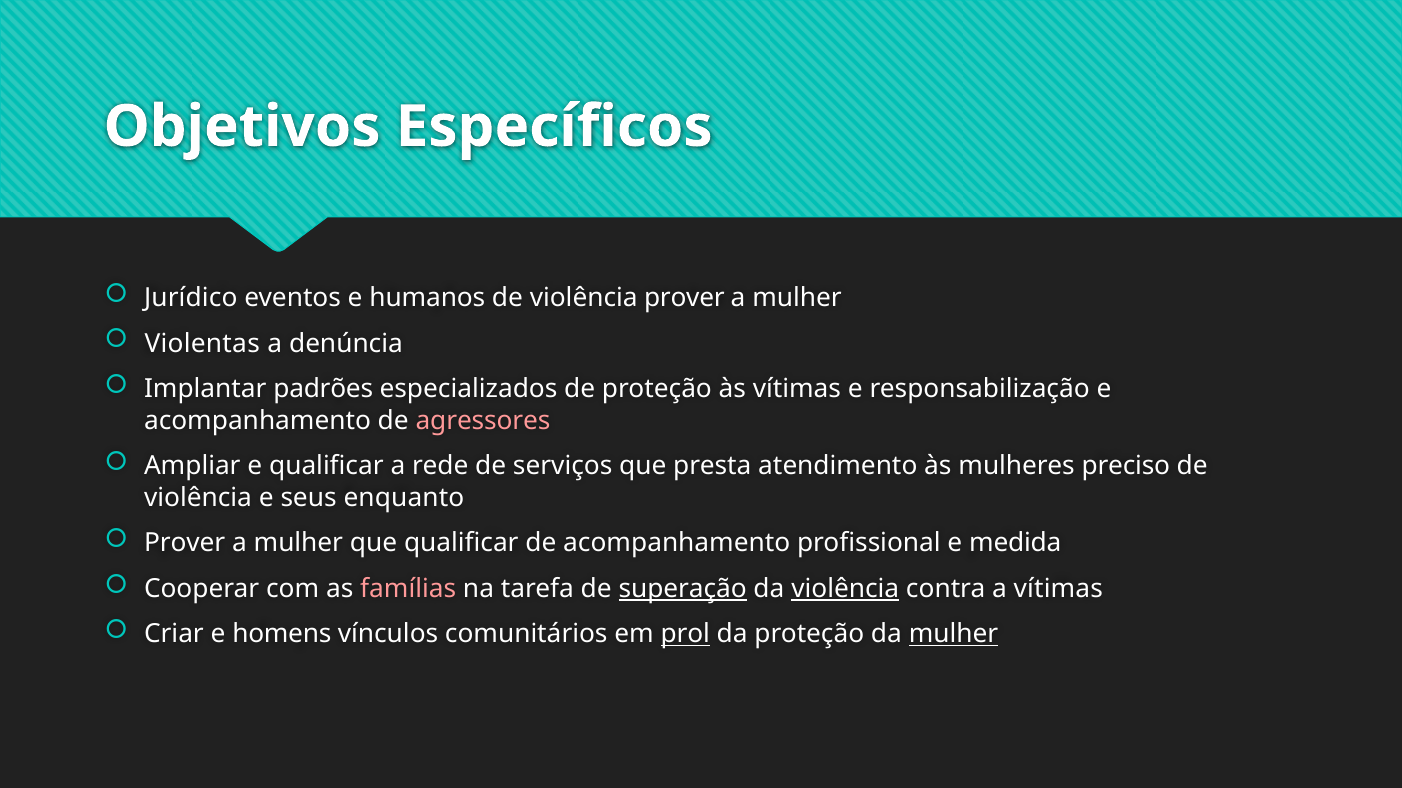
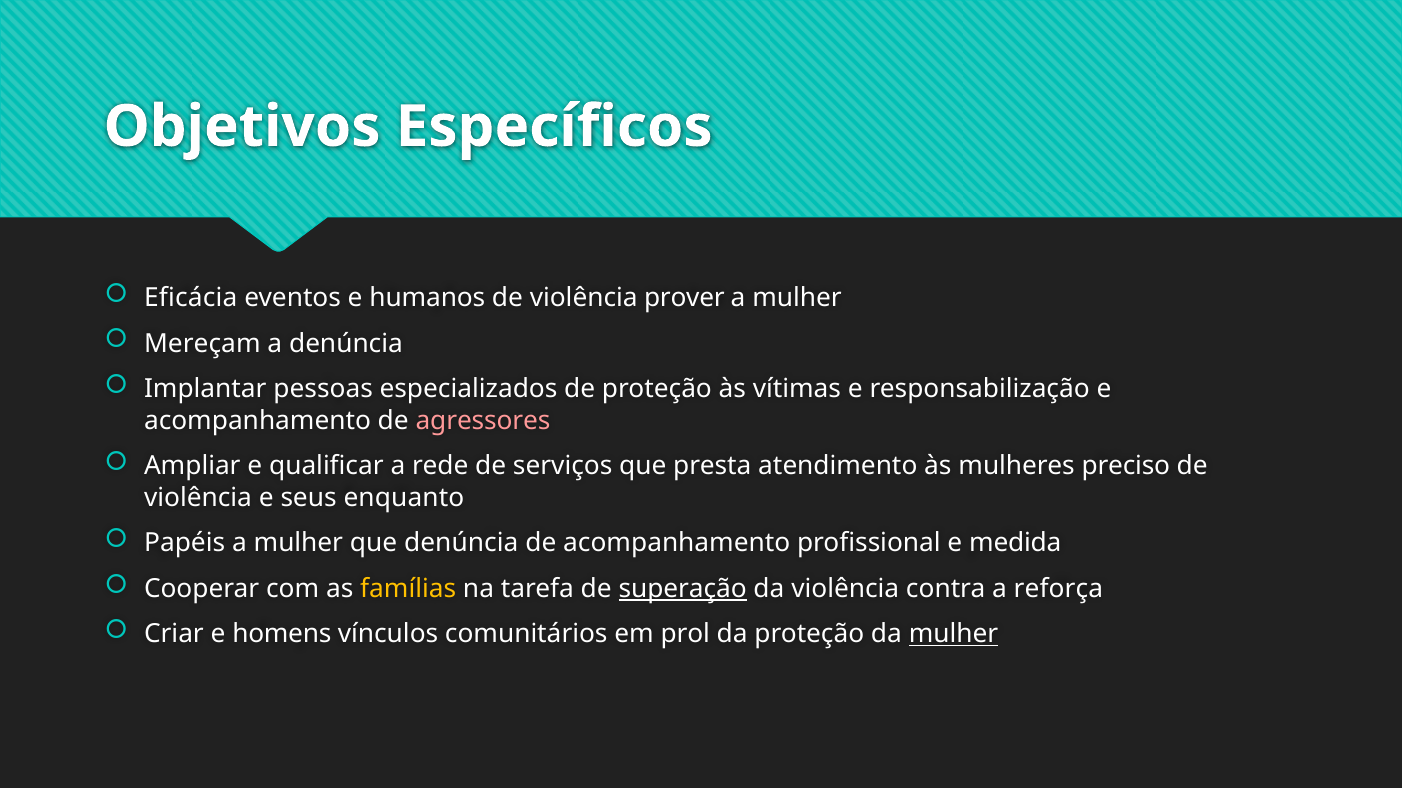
Jurídico: Jurídico -> Eficácia
Violentas: Violentas -> Mereçam
padrões: padrões -> pessoas
Prover at (185, 544): Prover -> Papéis
que qualificar: qualificar -> denúncia
famílias colour: pink -> yellow
violência at (845, 589) underline: present -> none
a vítimas: vítimas -> reforça
prol underline: present -> none
